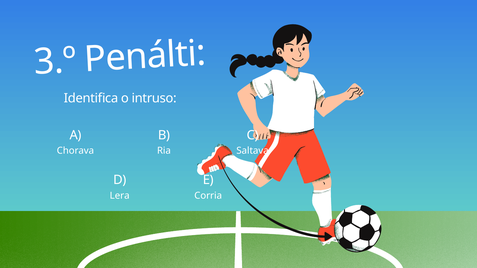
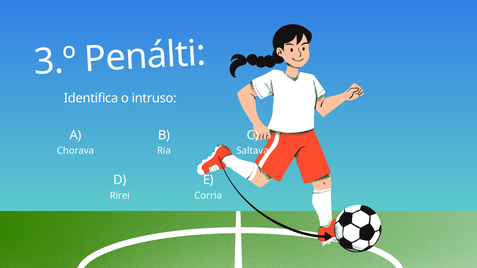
Lera: Lera -> Rirei
